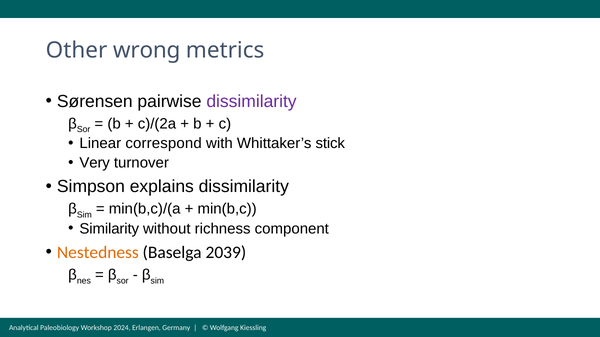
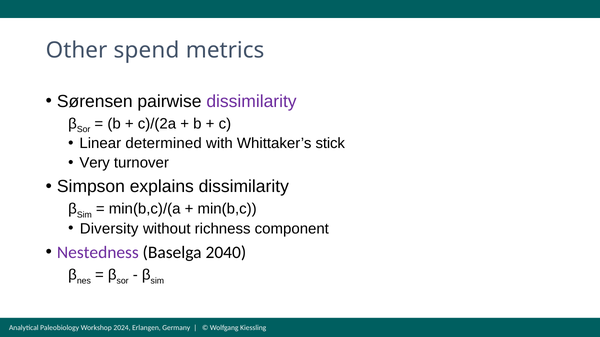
wrong: wrong -> spend
correspond: correspond -> determined
Similarity: Similarity -> Diversity
Nestedness colour: orange -> purple
2039: 2039 -> 2040
